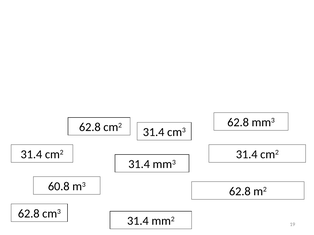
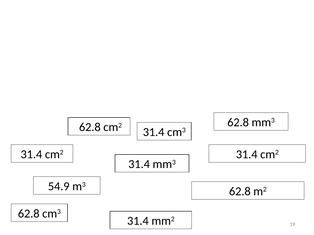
60.8: 60.8 -> 54.9
